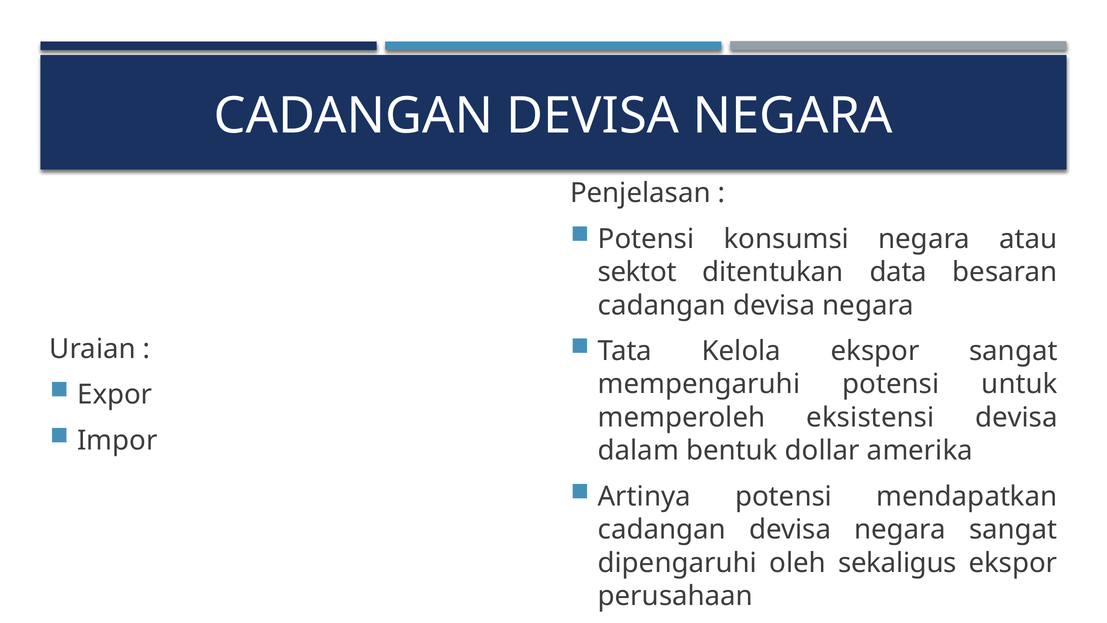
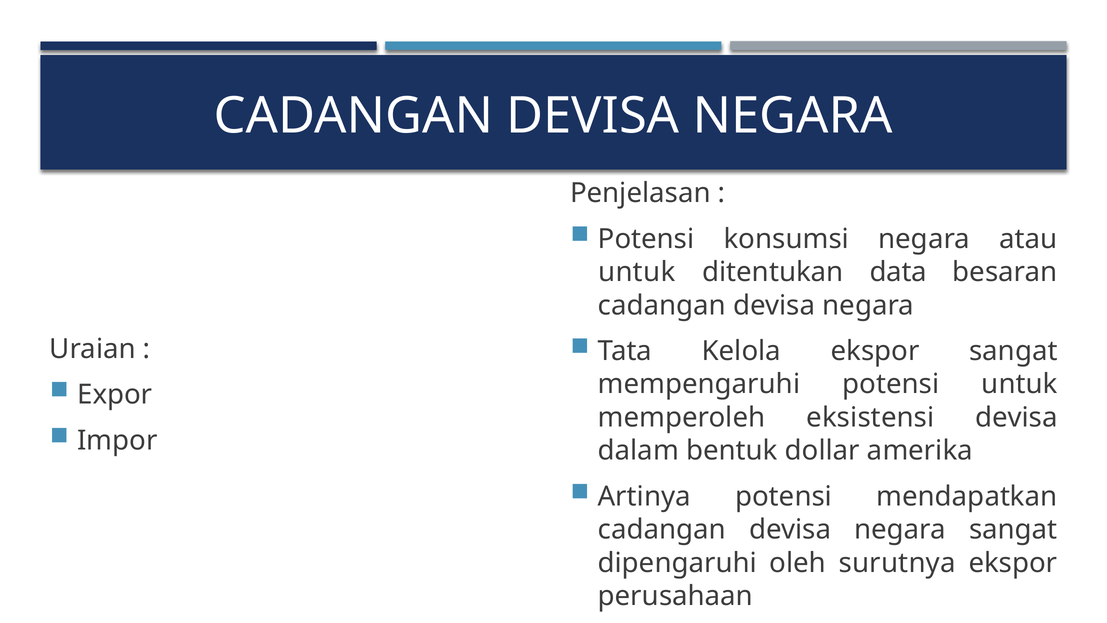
sektot at (637, 272): sektot -> untuk
sekaligus: sekaligus -> surutnya
